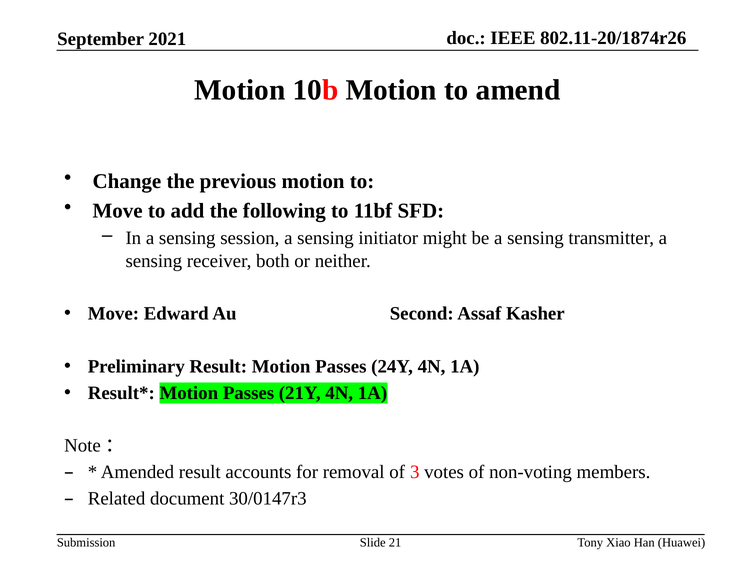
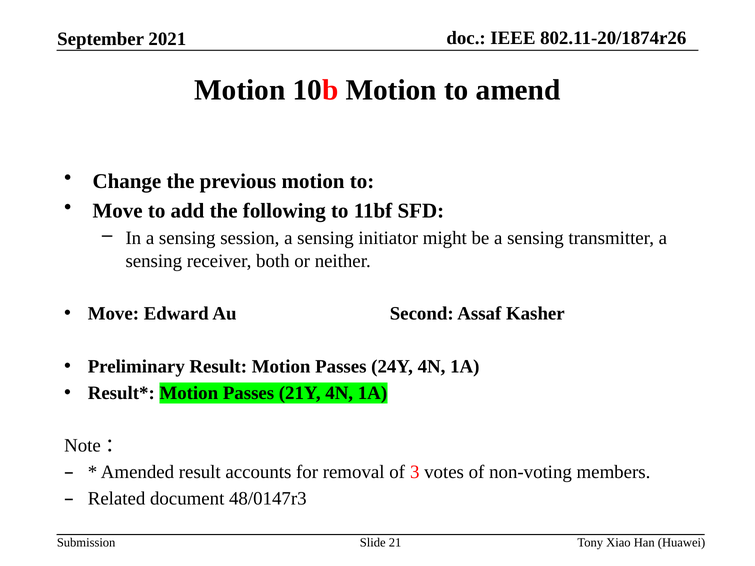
30/0147r3: 30/0147r3 -> 48/0147r3
